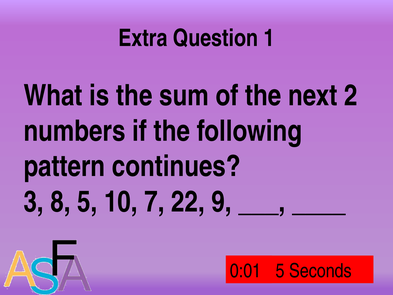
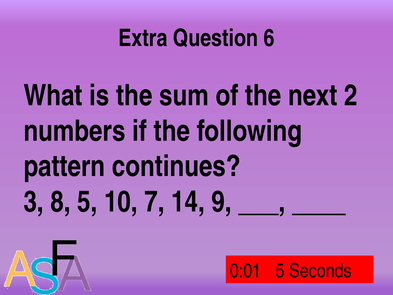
1: 1 -> 6
22: 22 -> 14
